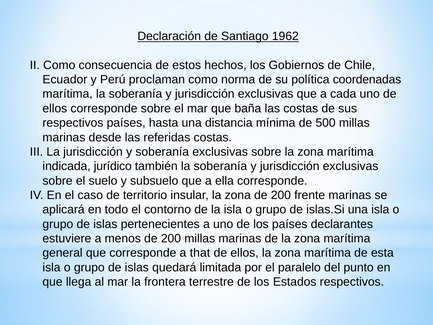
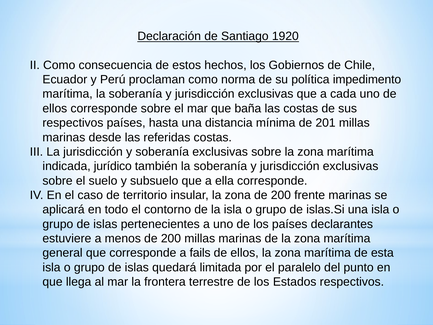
1962: 1962 -> 1920
coordenadas: coordenadas -> impedimento
500: 500 -> 201
that: that -> fails
